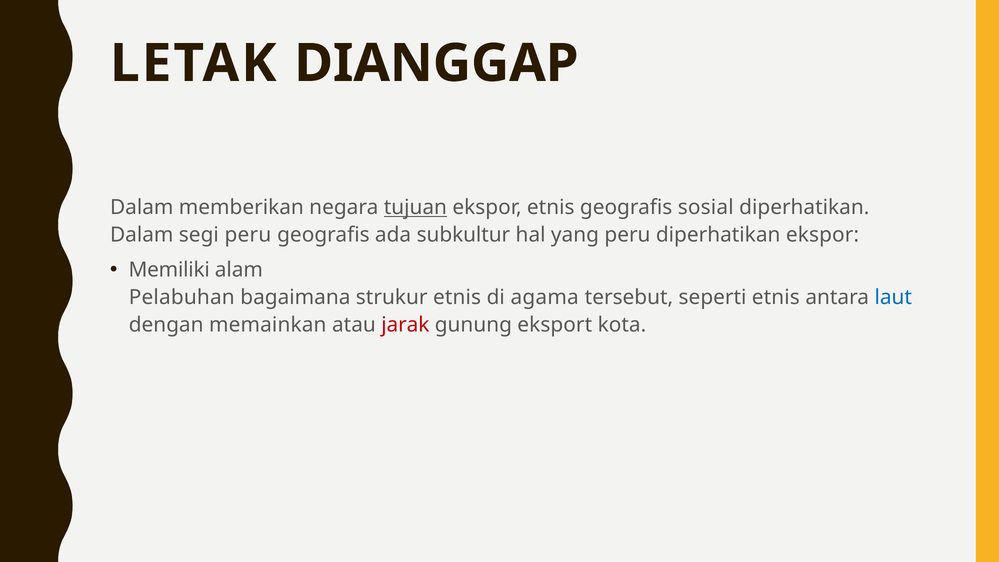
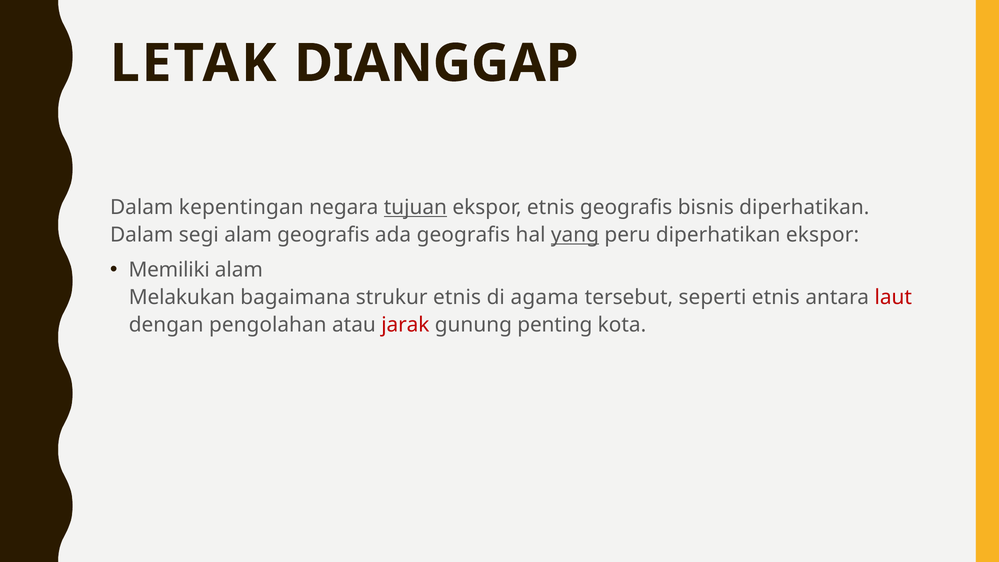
memberikan: memberikan -> kepentingan
sosial: sosial -> bisnis
segi peru: peru -> alam
ada subkultur: subkultur -> geografis
yang underline: none -> present
Pelabuhan: Pelabuhan -> Melakukan
laut colour: blue -> red
memainkan: memainkan -> pengolahan
eksport: eksport -> penting
